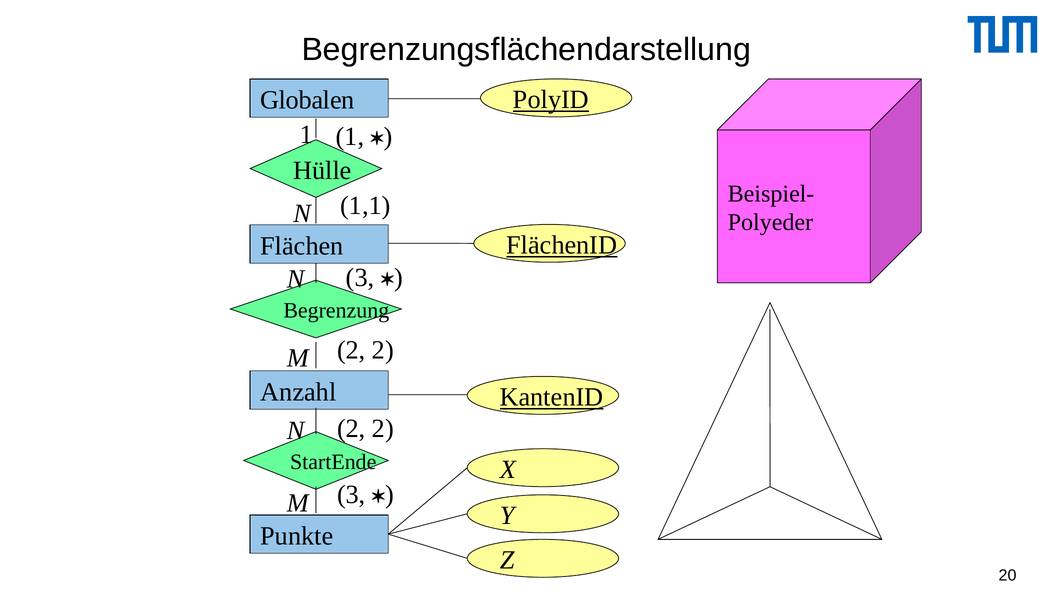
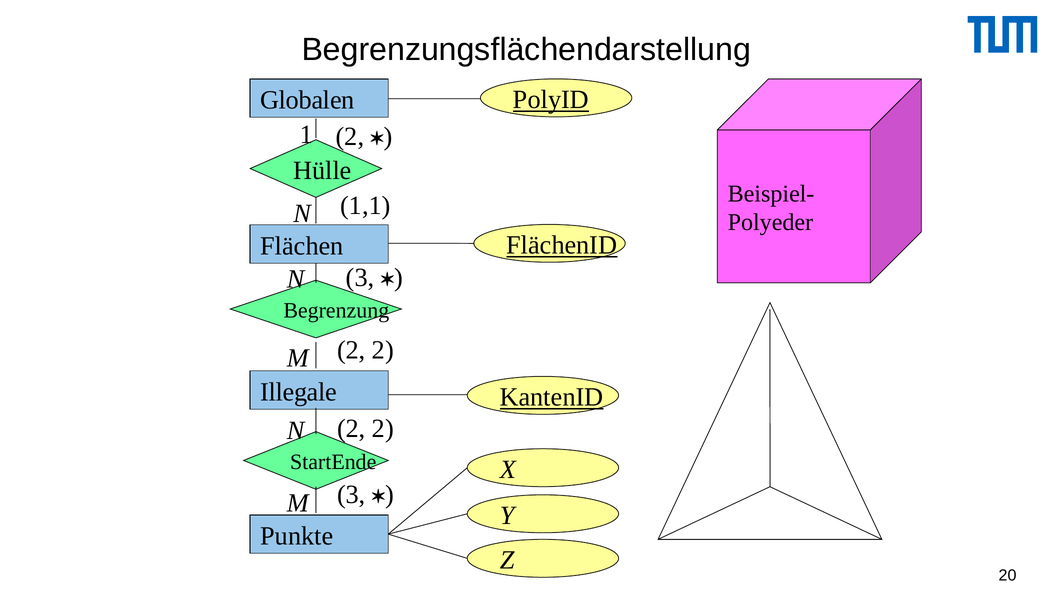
1 at (350, 137): 1 -> 2
Anzahl: Anzahl -> Illegale
